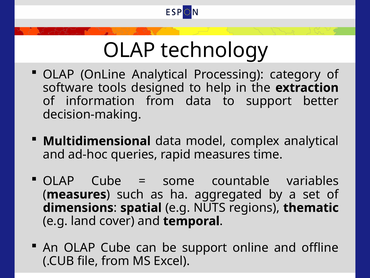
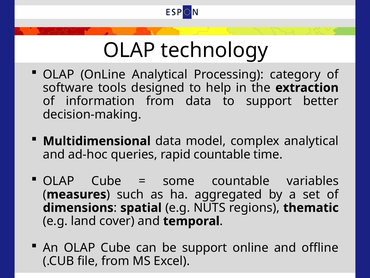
rapid measures: measures -> countable
